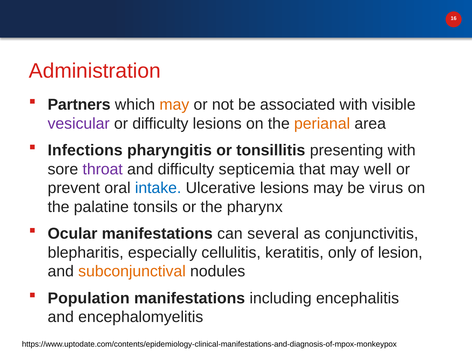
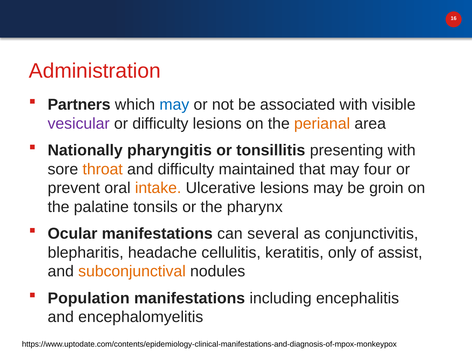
may at (174, 105) colour: orange -> blue
Infections: Infections -> Nationally
throat colour: purple -> orange
septicemia: septicemia -> maintained
well: well -> four
intake colour: blue -> orange
virus: virus -> groin
especially: especially -> headache
lesion: lesion -> assist
